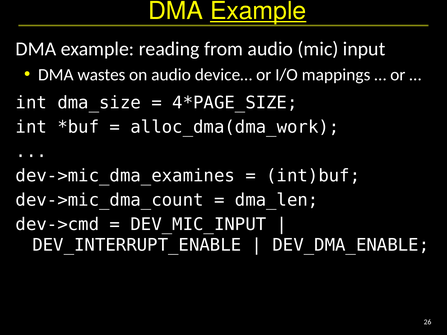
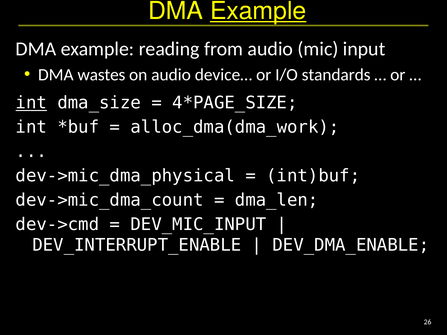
mappings: mappings -> standards
int at (31, 103) underline: none -> present
dev->mic_dma_examines: dev->mic_dma_examines -> dev->mic_dma_physical
